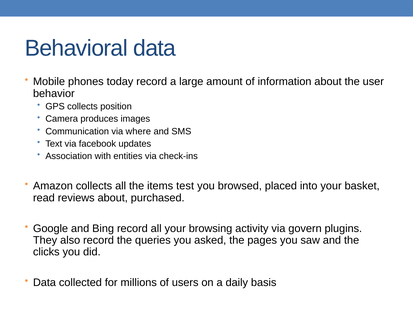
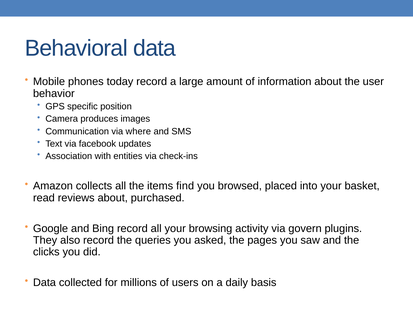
GPS collects: collects -> specific
test: test -> find
